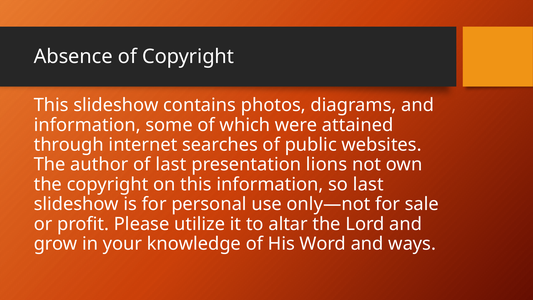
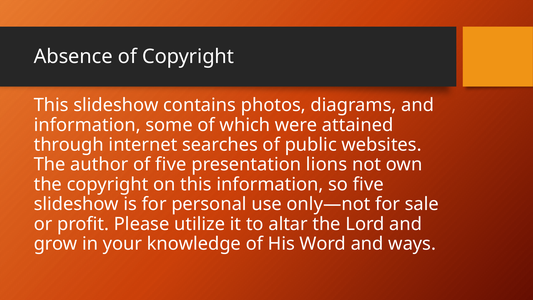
of last: last -> five
so last: last -> five
